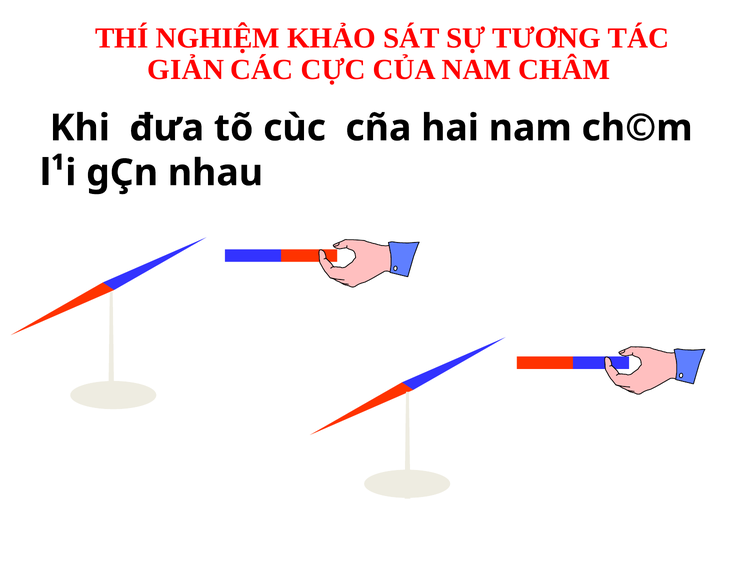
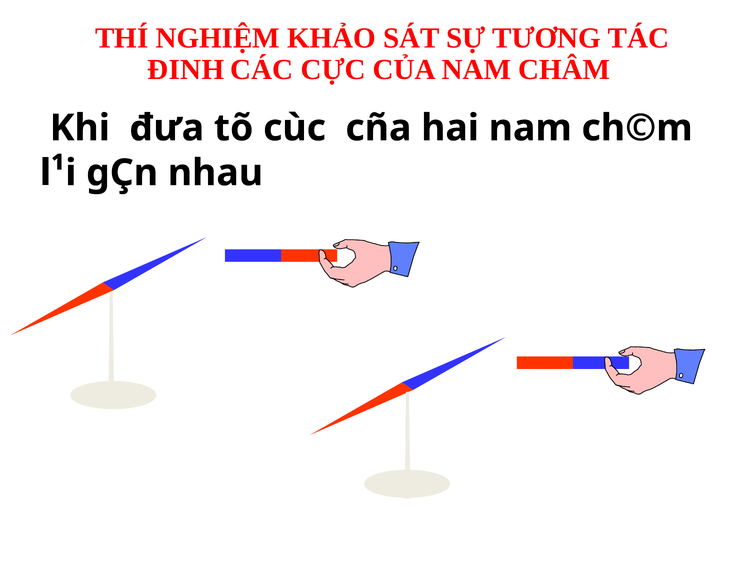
GIẢN: GIẢN -> ĐINH
